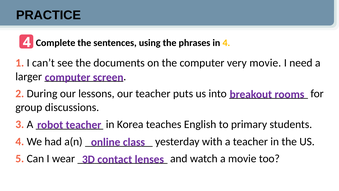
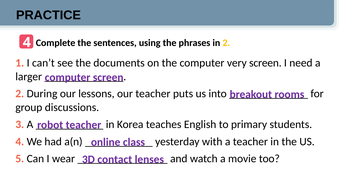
in 4: 4 -> 2
very movie: movie -> screen
